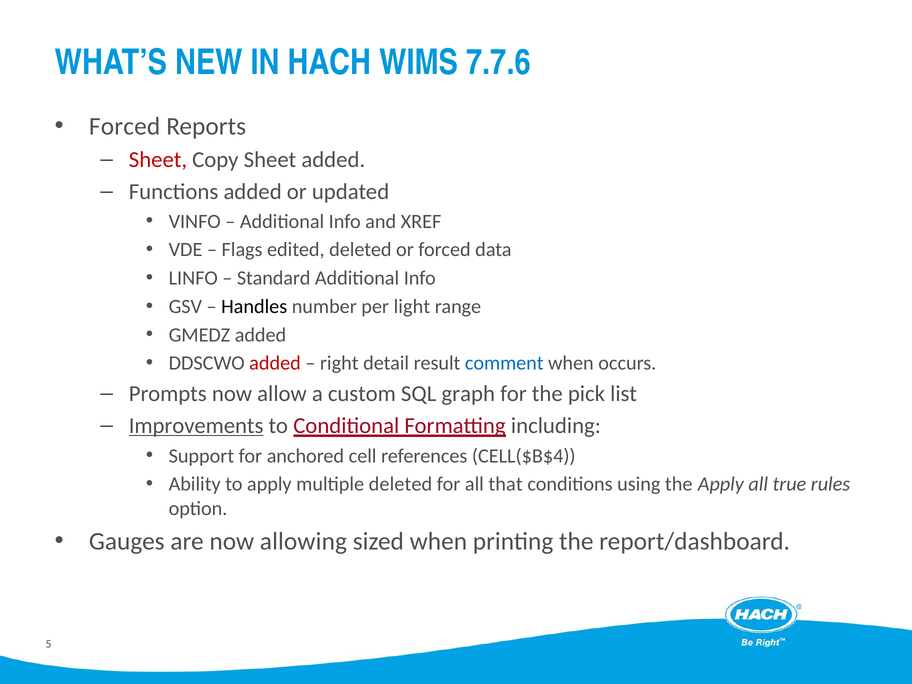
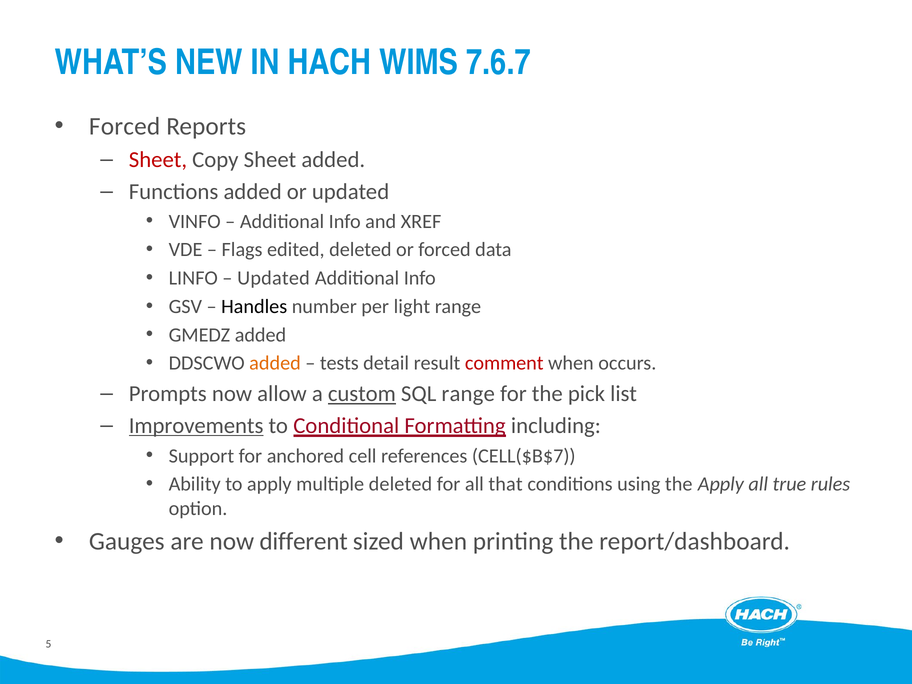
7.7.6: 7.7.6 -> 7.6.7
Standard at (274, 278): Standard -> Updated
added at (275, 363) colour: red -> orange
right: right -> tests
comment colour: blue -> red
custom underline: none -> present
SQL graph: graph -> range
CELL($B$4: CELL($B$4 -> CELL($B$7
allowing: allowing -> different
